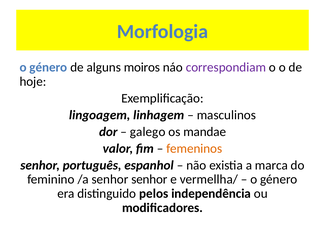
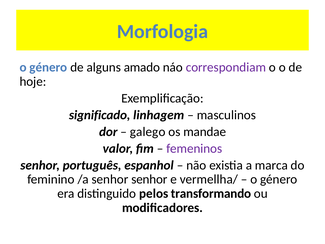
moiros: moiros -> amado
lingoagem: lingoagem -> significado
femeninos colour: orange -> purple
independência: independência -> transformando
